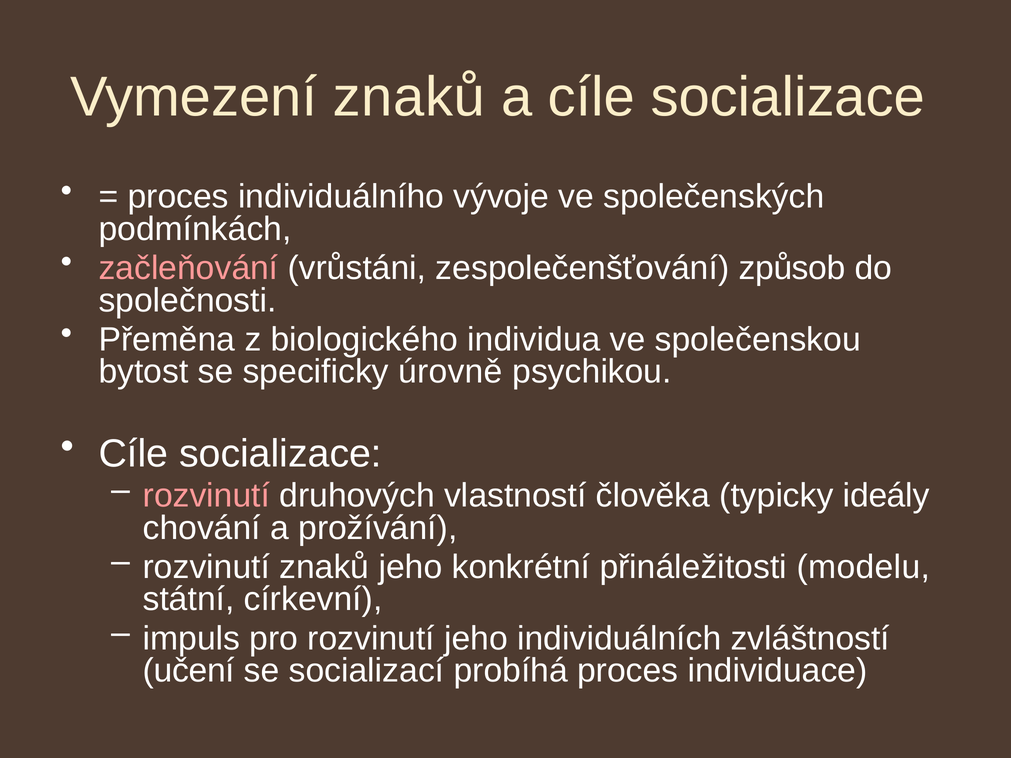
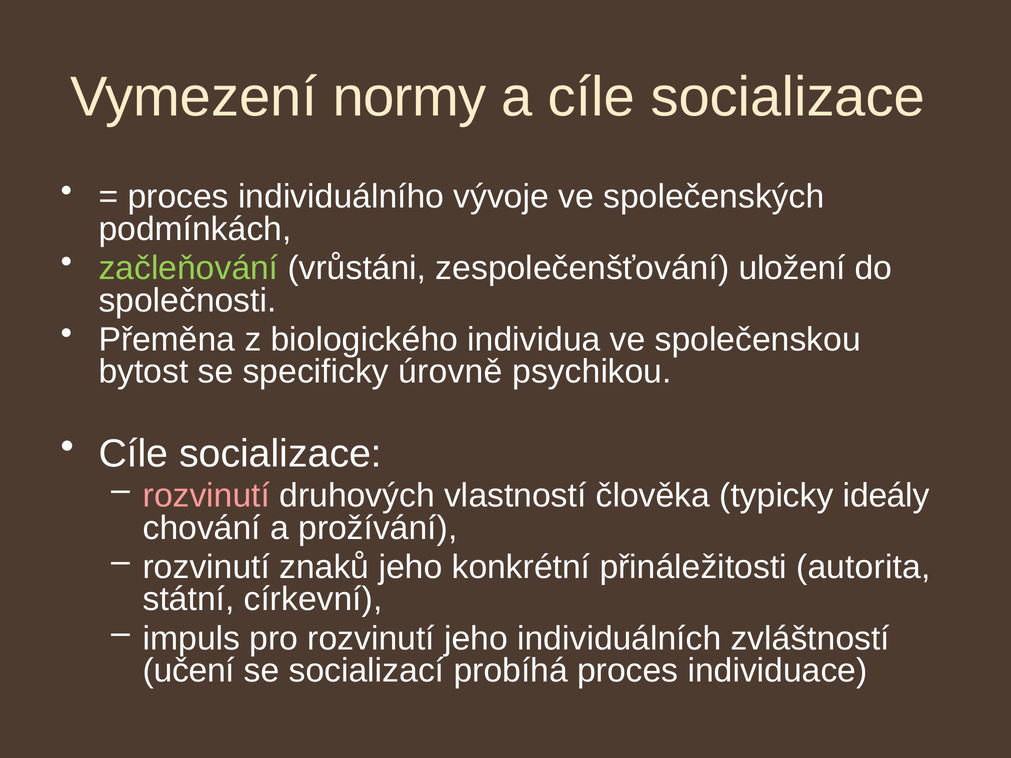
Vymezení znaků: znaků -> normy
začleňování colour: pink -> light green
způsob: způsob -> uložení
modelu: modelu -> autorita
